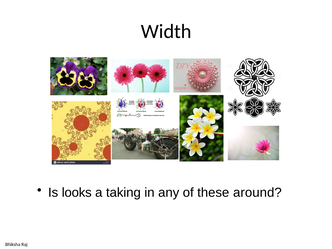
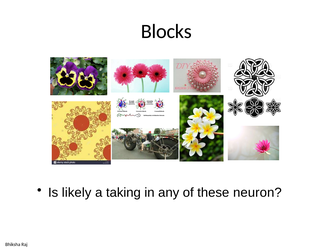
Width: Width -> Blocks
looks: looks -> likely
around: around -> neuron
